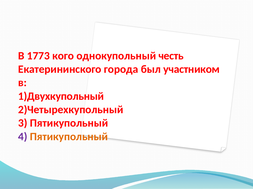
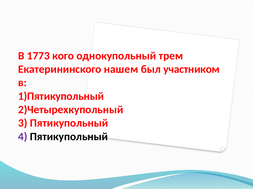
честь: честь -> трем
города: города -> нашем
1)Двухкупольный: 1)Двухкупольный -> 1)Пятикупольный
Пятикупольный at (69, 137) colour: orange -> black
